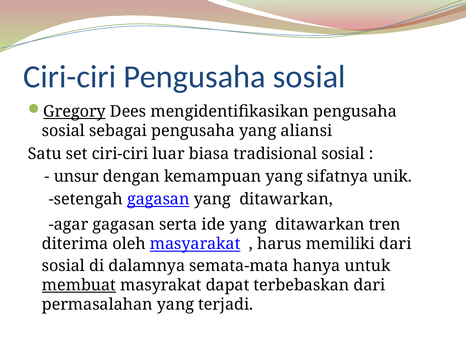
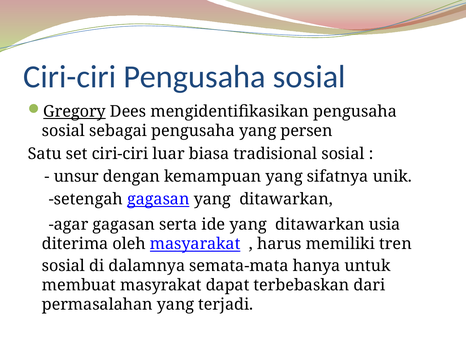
aliansi: aliansi -> persen
tren: tren -> usia
memiliki dari: dari -> tren
membuat underline: present -> none
